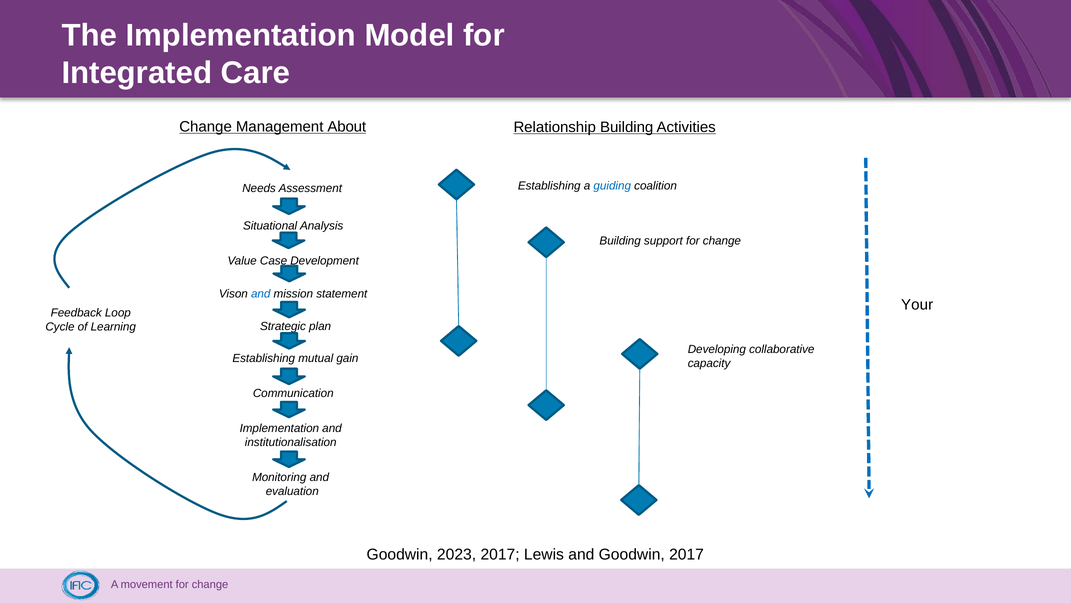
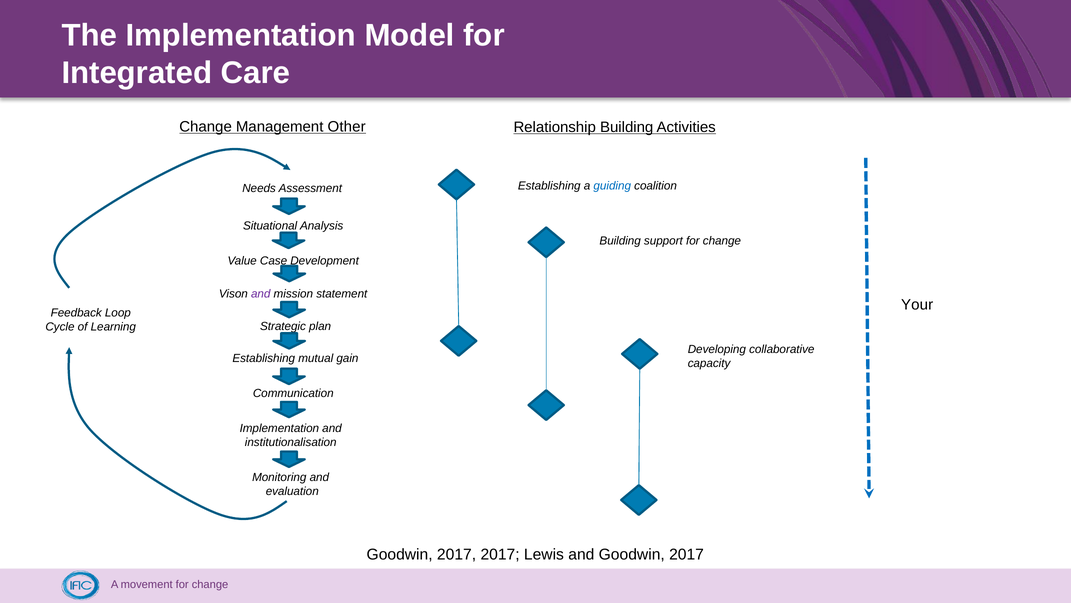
About: About -> Other
and at (261, 293) colour: blue -> purple
2023 at (457, 554): 2023 -> 2017
